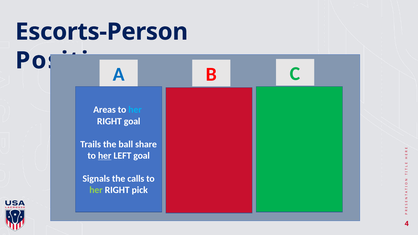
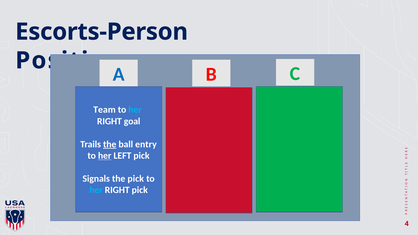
Areas: Areas -> Team
the at (110, 144) underline: none -> present
share: share -> entry
LEFT goal: goal -> pick
the calls: calls -> pick
her at (96, 190) colour: light green -> light blue
